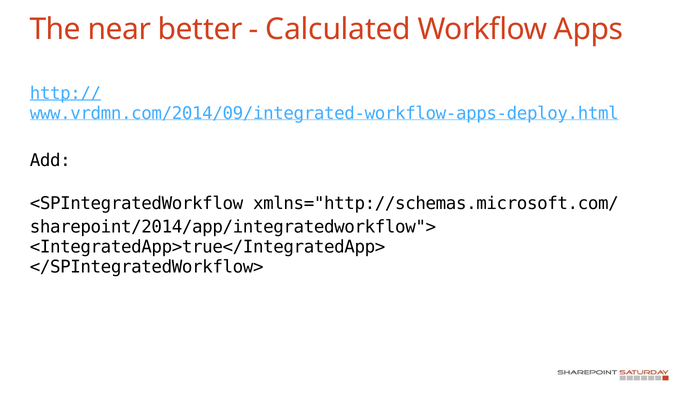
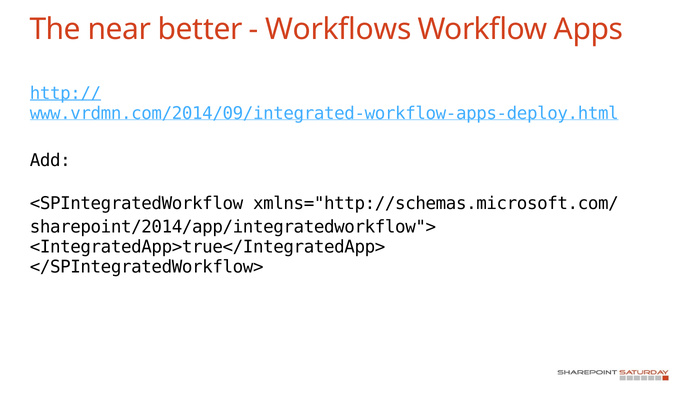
Calculated: Calculated -> Workflows
